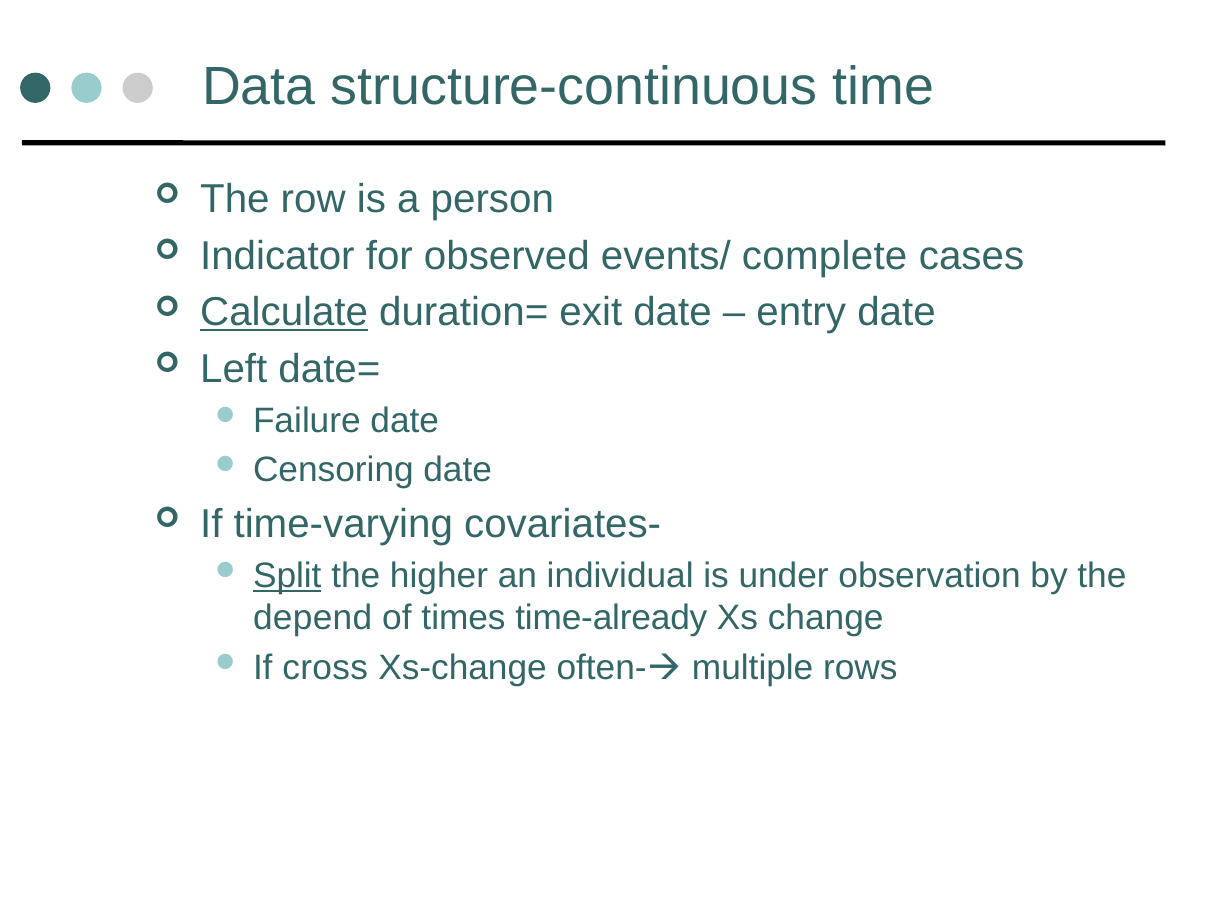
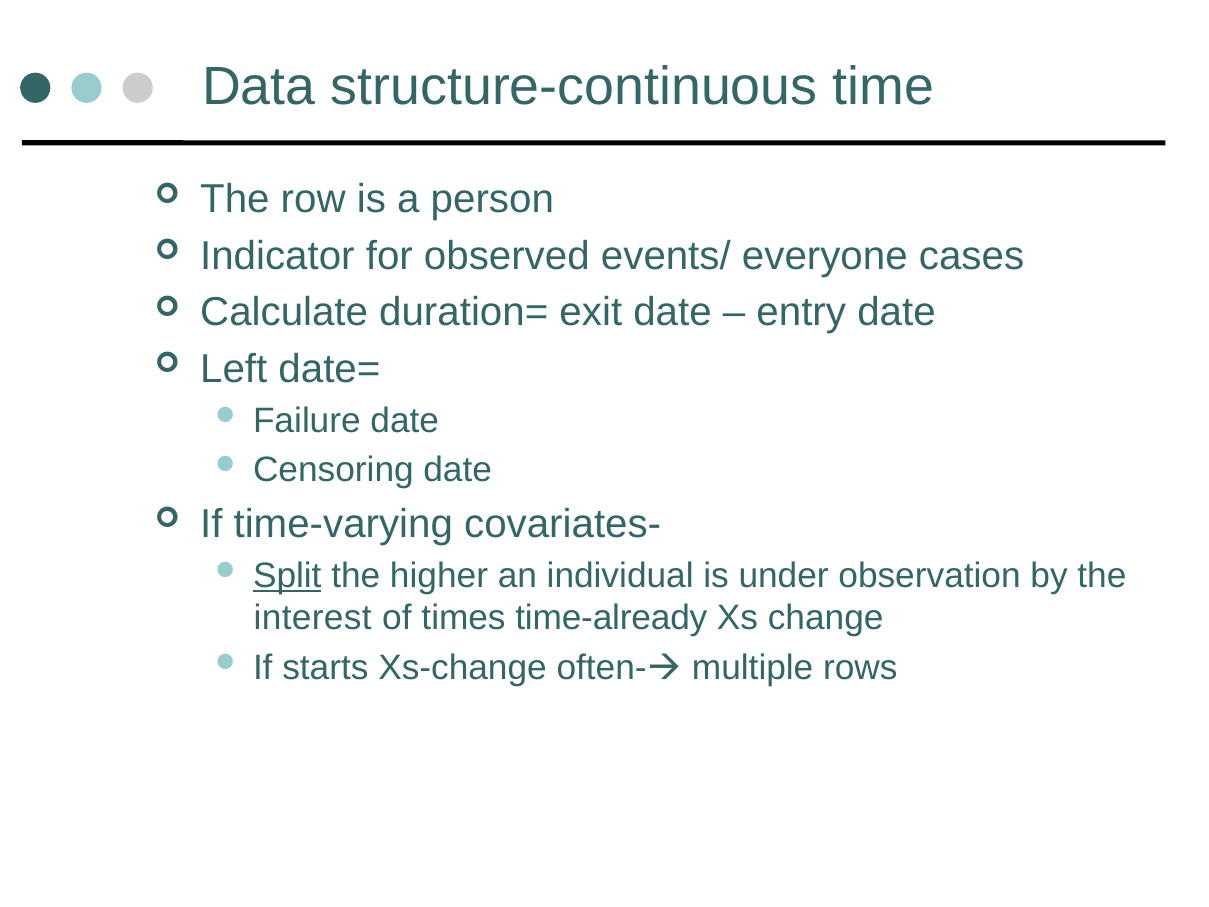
complete: complete -> everyone
Calculate underline: present -> none
depend: depend -> interest
cross: cross -> starts
